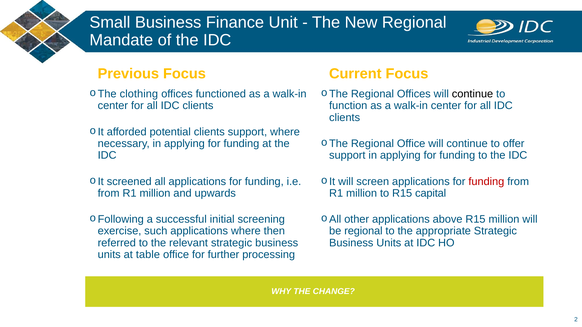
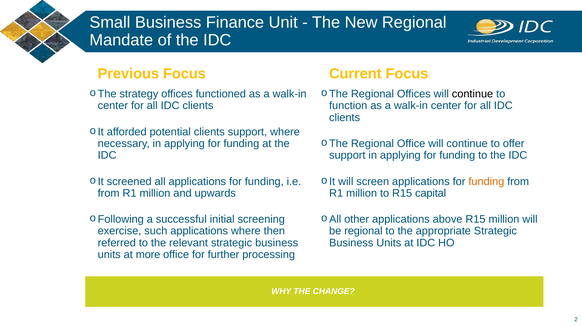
clothing: clothing -> strategy
funding at (486, 182) colour: red -> orange
table: table -> more
